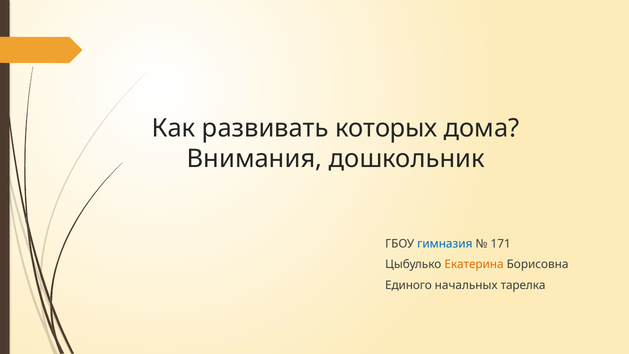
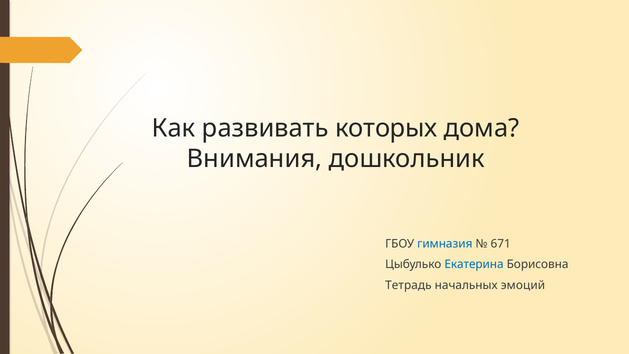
171: 171 -> 671
Екатерина colour: orange -> blue
Единого: Единого -> Тетрадь
тарелка: тарелка -> эмоций
